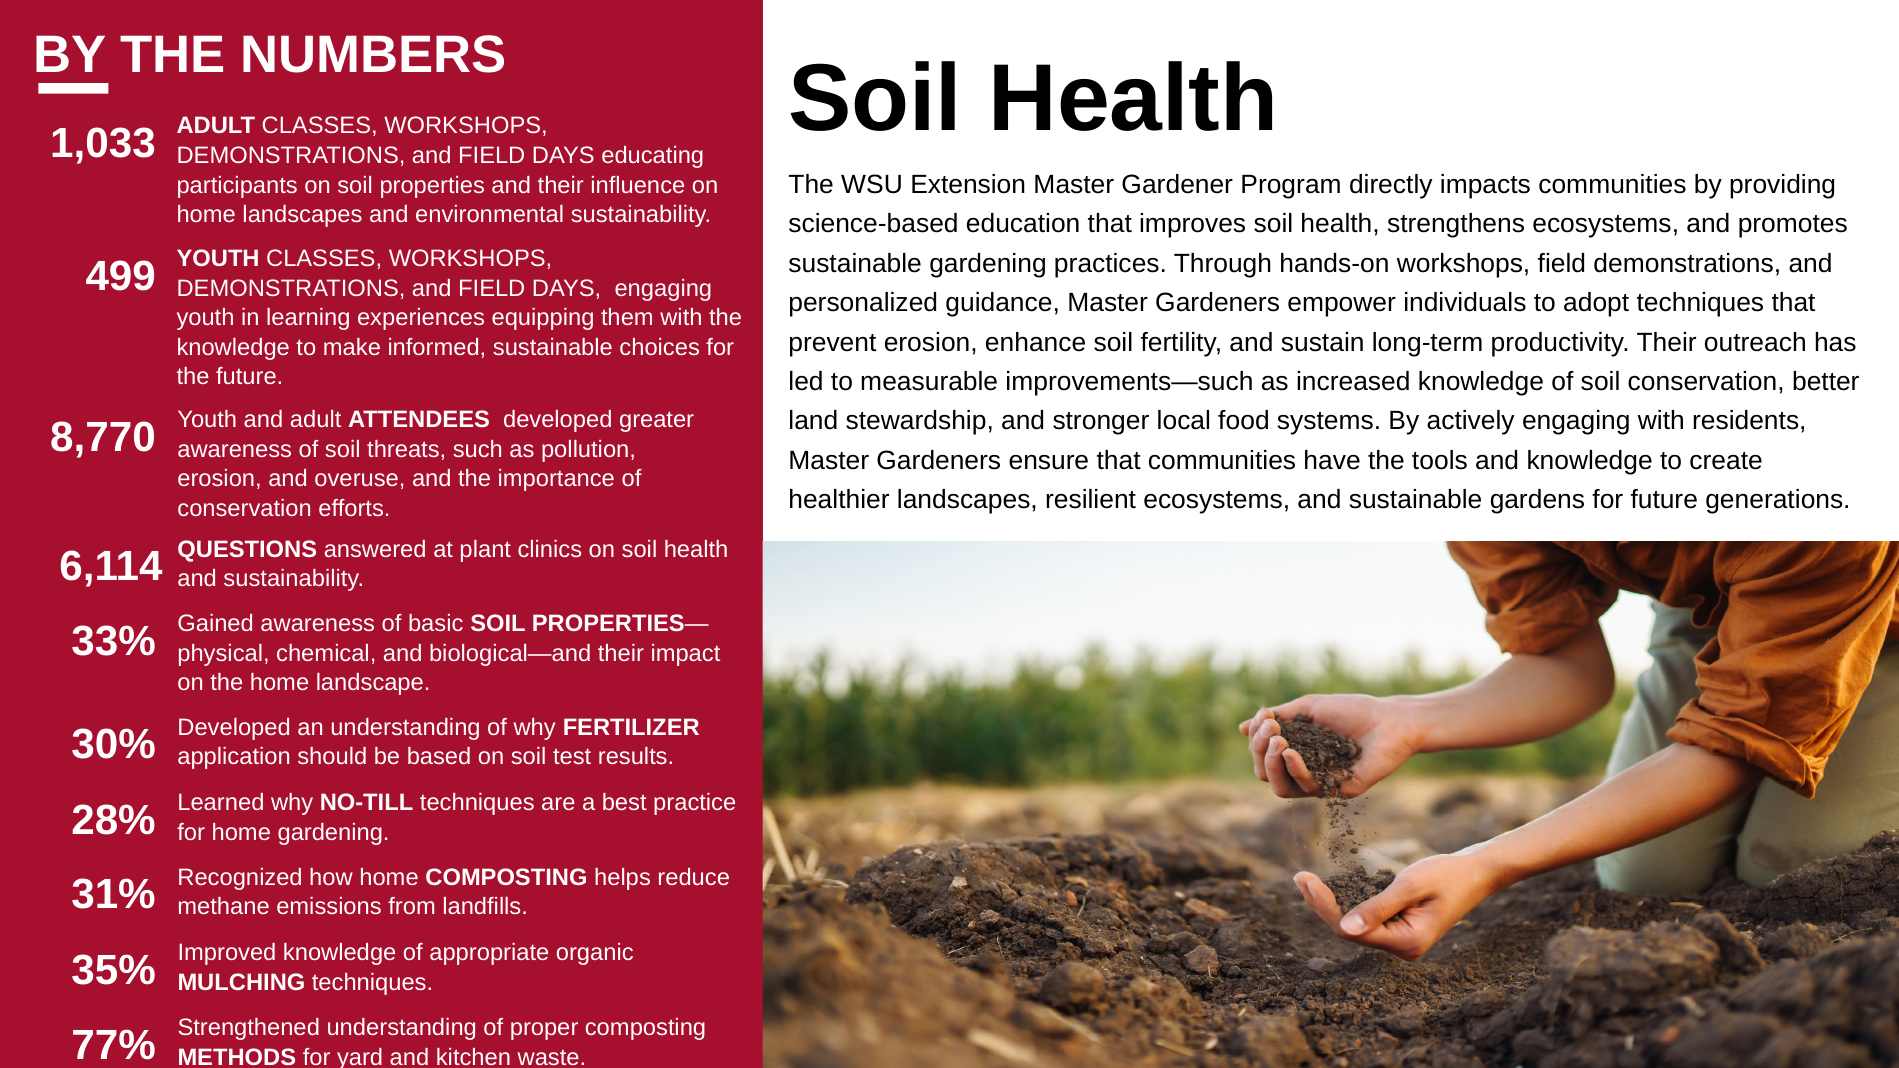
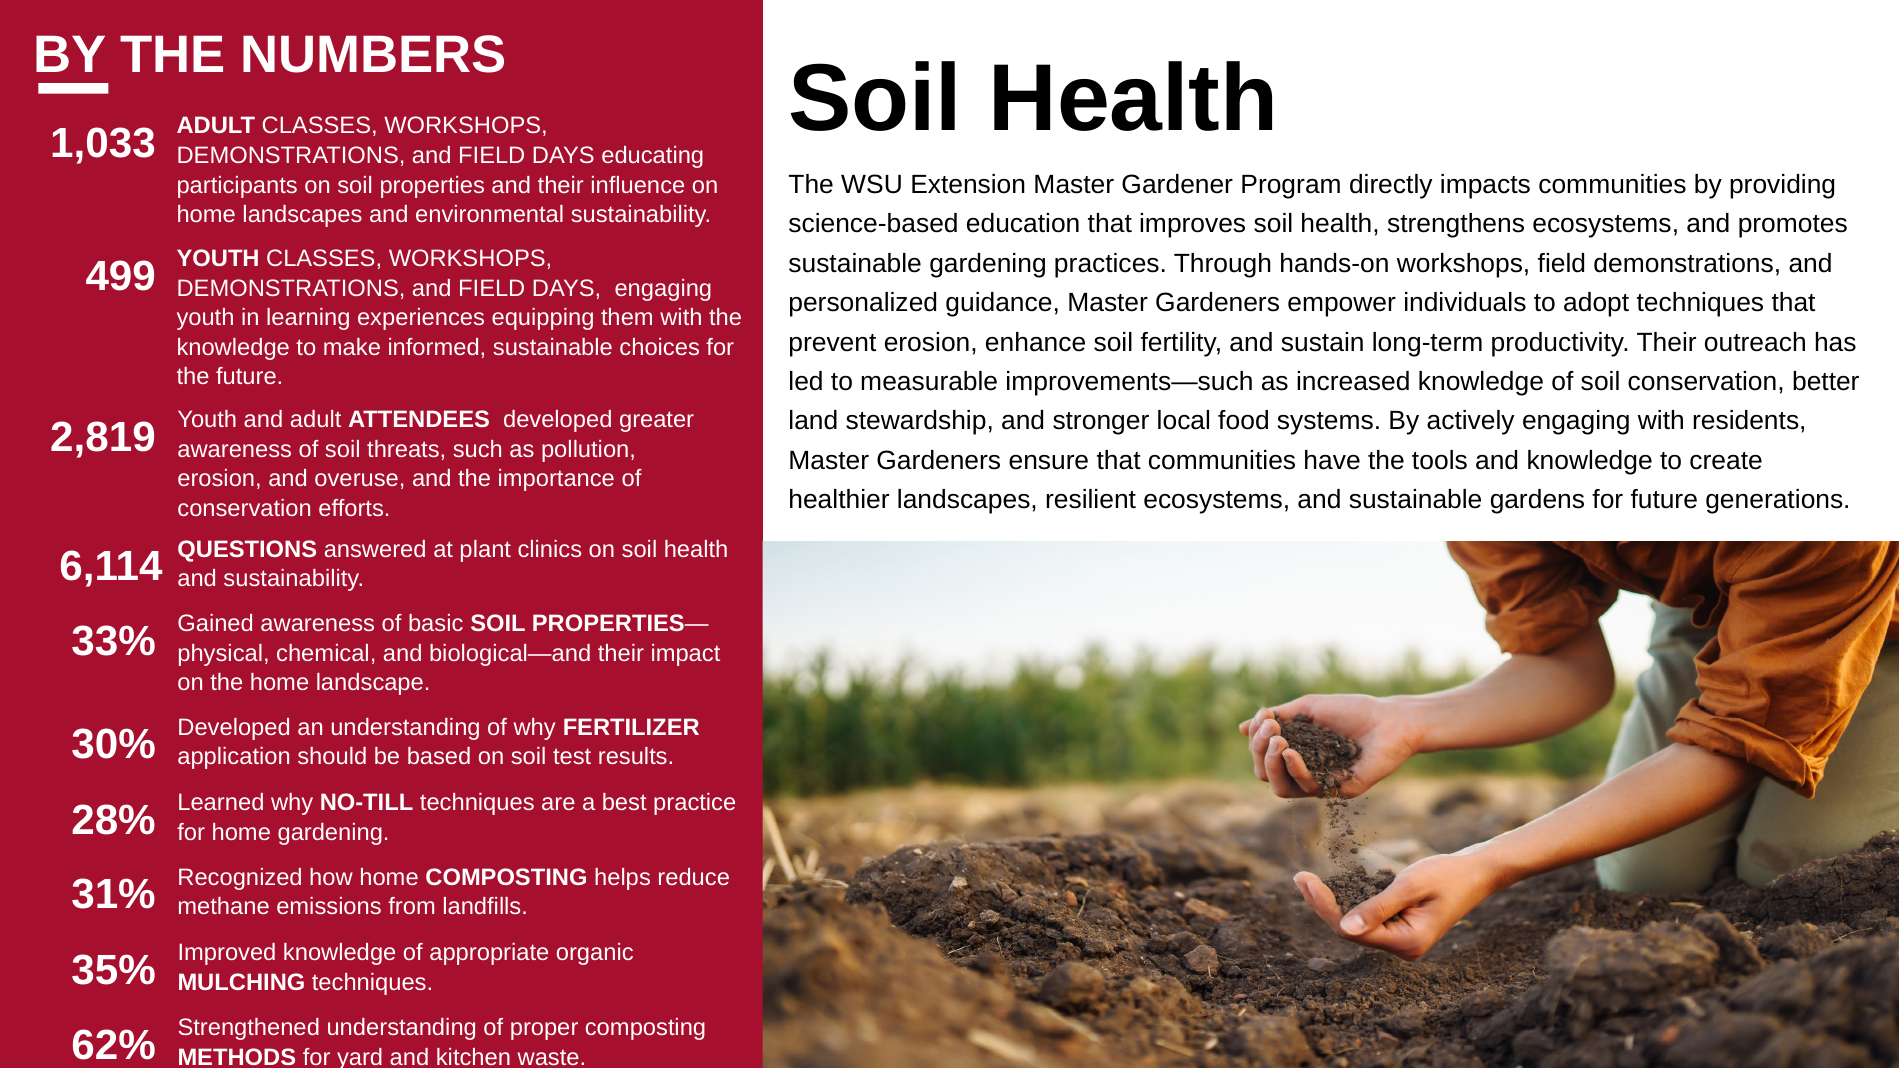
8,770: 8,770 -> 2,819
77%: 77% -> 62%
